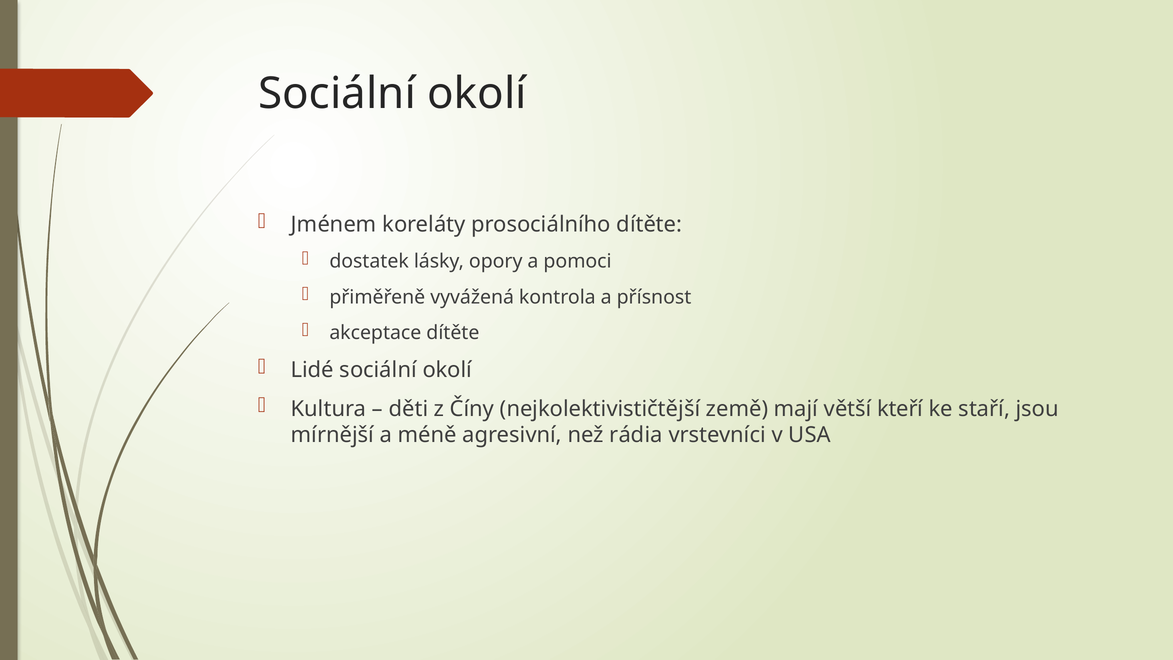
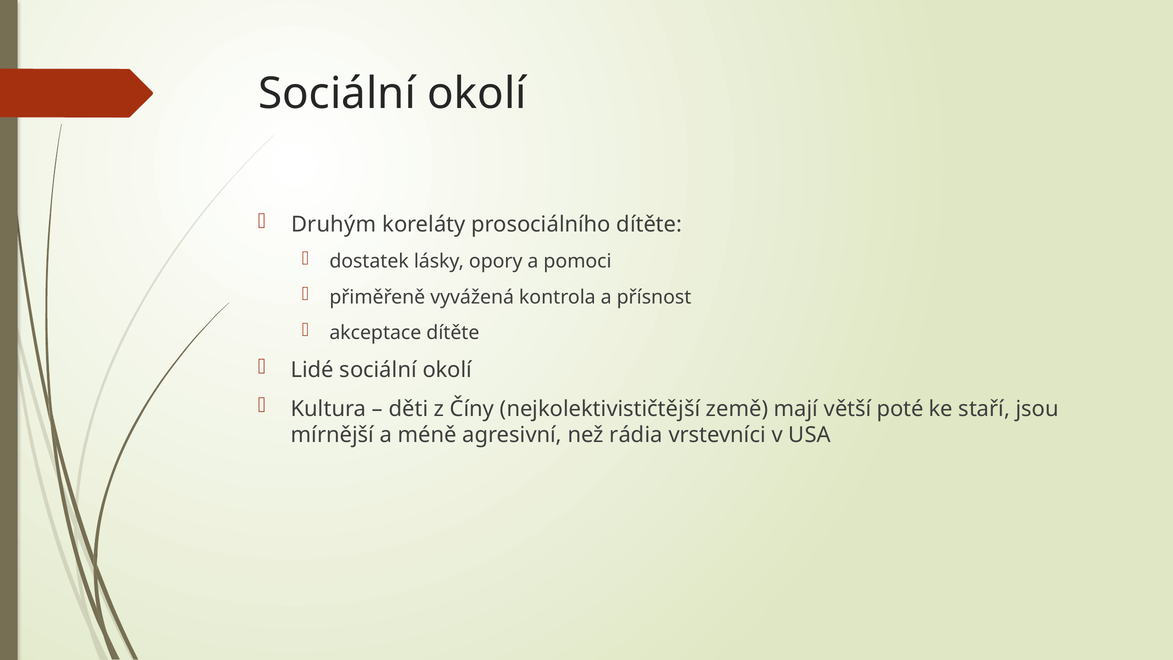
Jménem: Jménem -> Druhým
kteří: kteří -> poté
